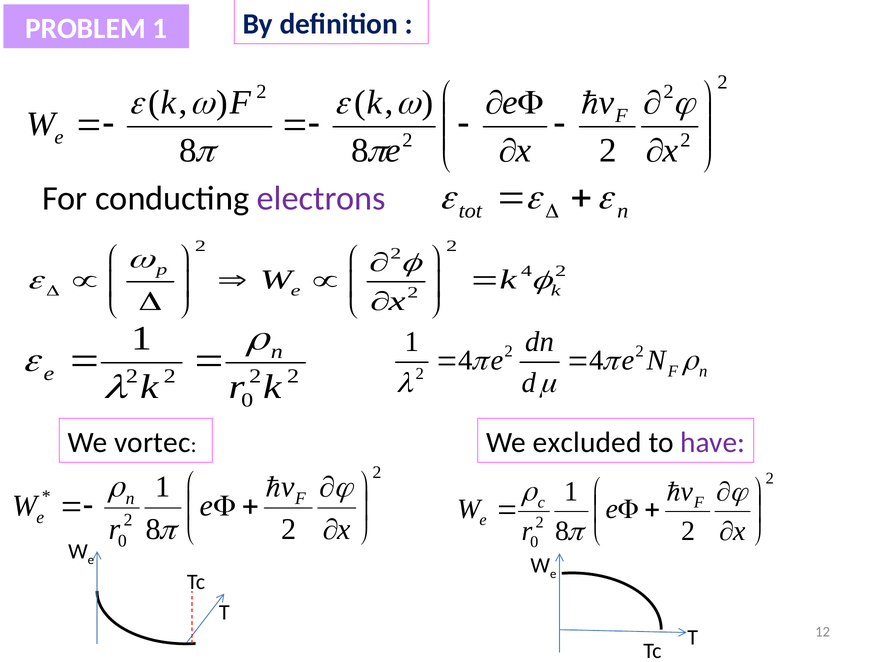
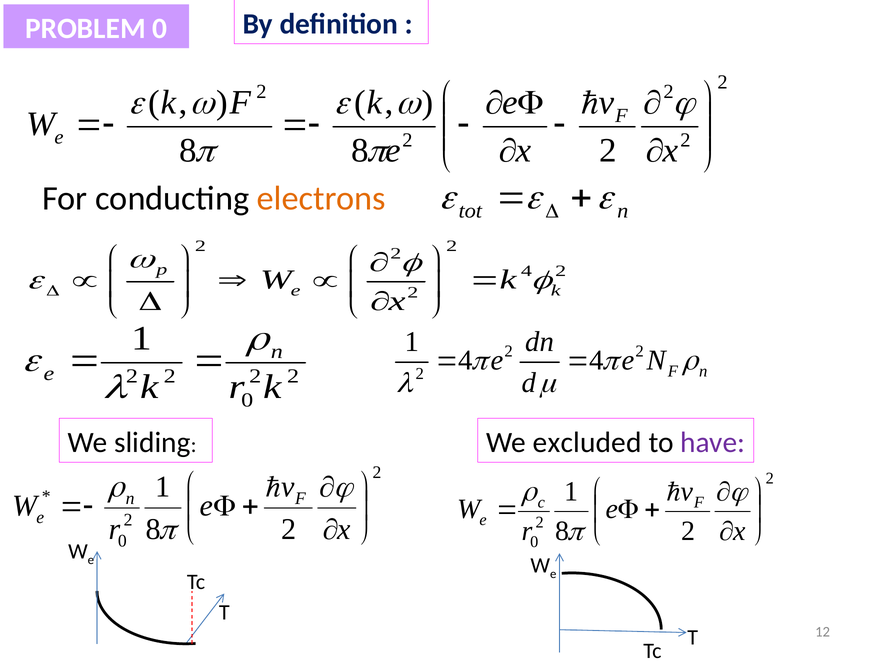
PROBLEM 1: 1 -> 0
electrons colour: purple -> orange
vortec: vortec -> sliding
